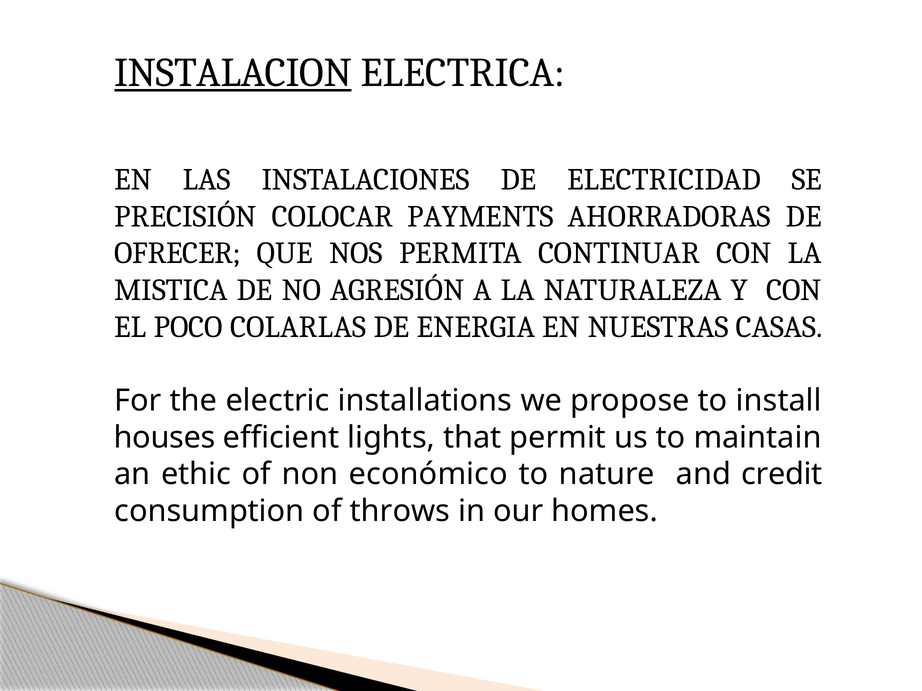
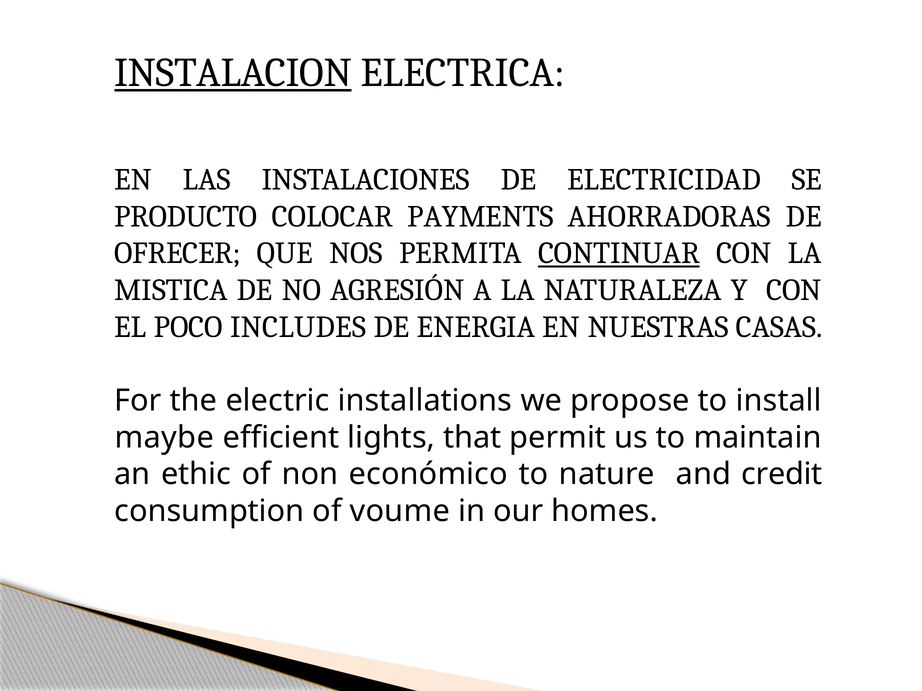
PRECISIÓN: PRECISIÓN -> PRODUCTO
CONTINUAR underline: none -> present
COLARLAS: COLARLAS -> INCLUDES
houses: houses -> maybe
throws: throws -> voume
